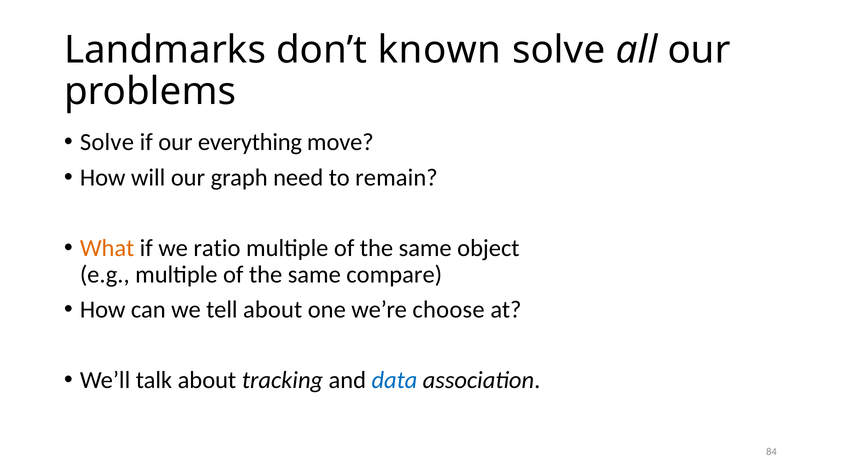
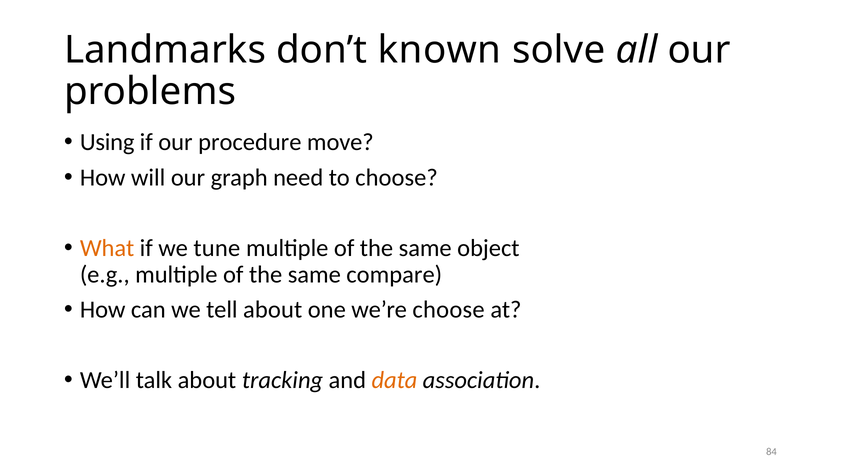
Solve at (107, 142): Solve -> Using
everything: everything -> procedure
to remain: remain -> choose
ratio: ratio -> tune
data colour: blue -> orange
